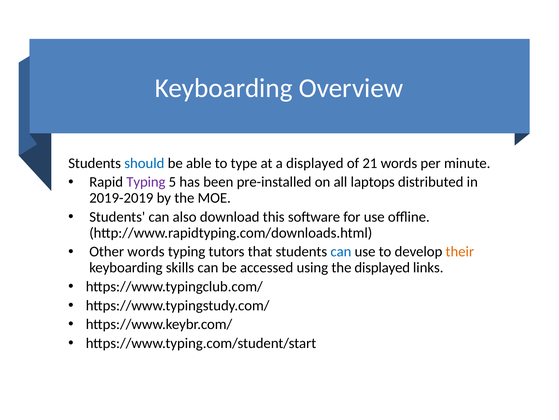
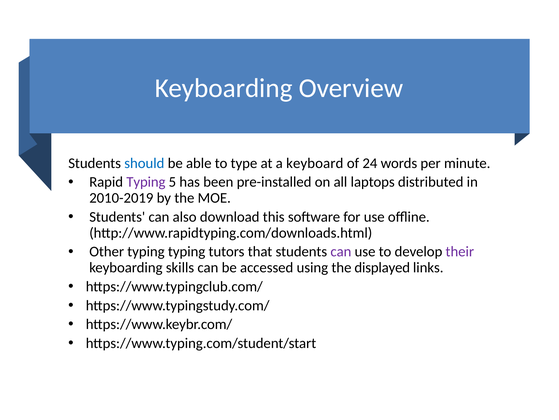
a displayed: displayed -> keyboard
21: 21 -> 24
2019-2019: 2019-2019 -> 2010-2019
Other words: words -> typing
can at (341, 251) colour: blue -> purple
their colour: orange -> purple
